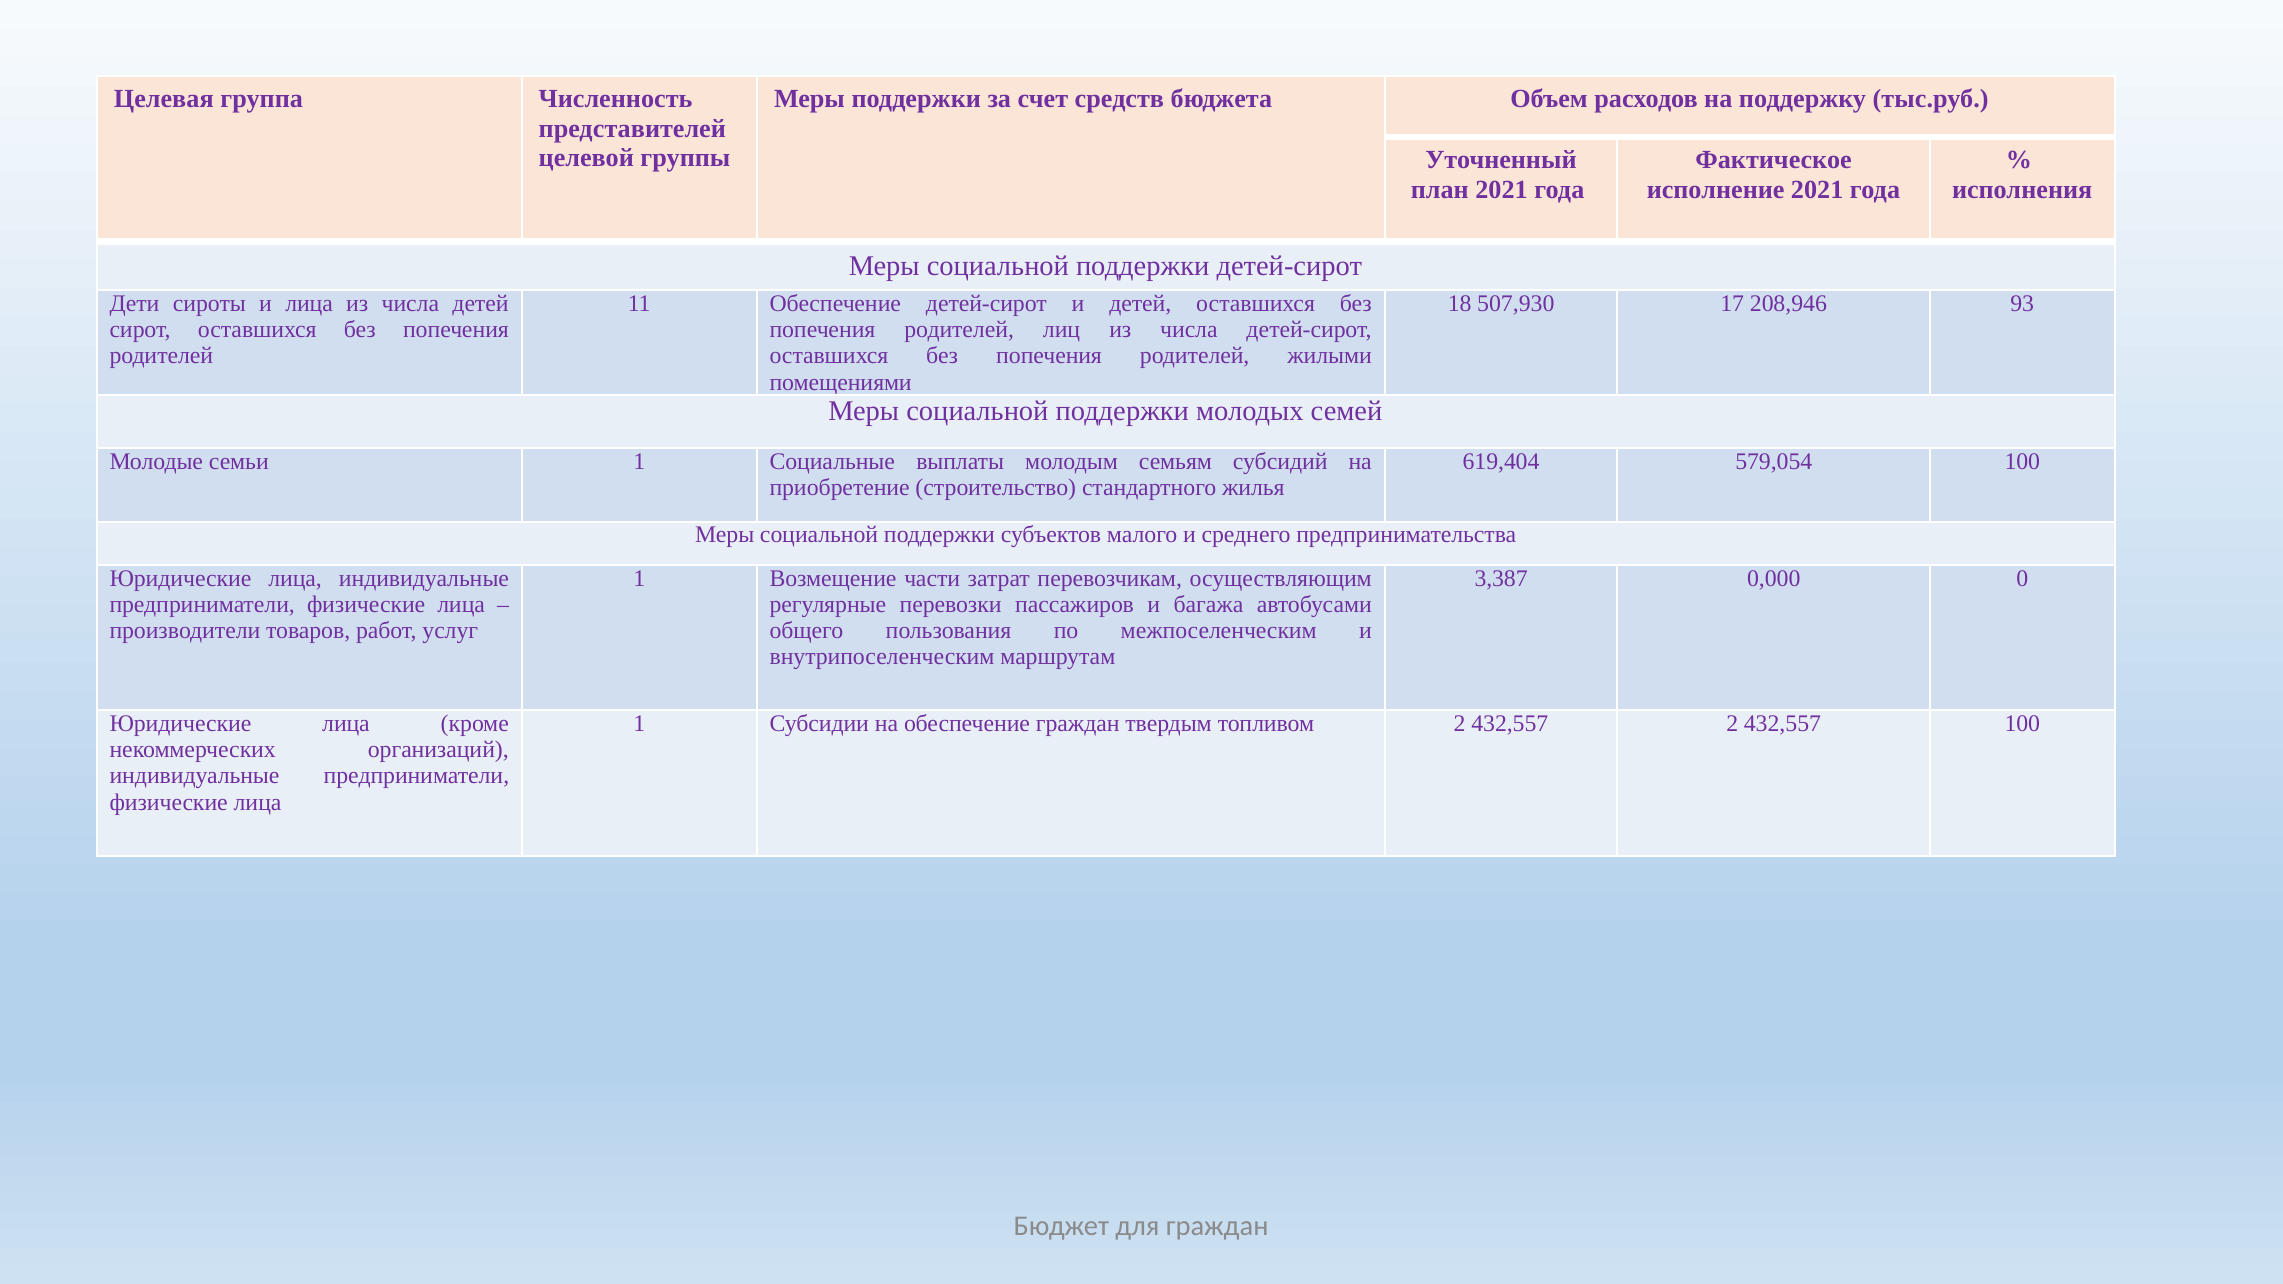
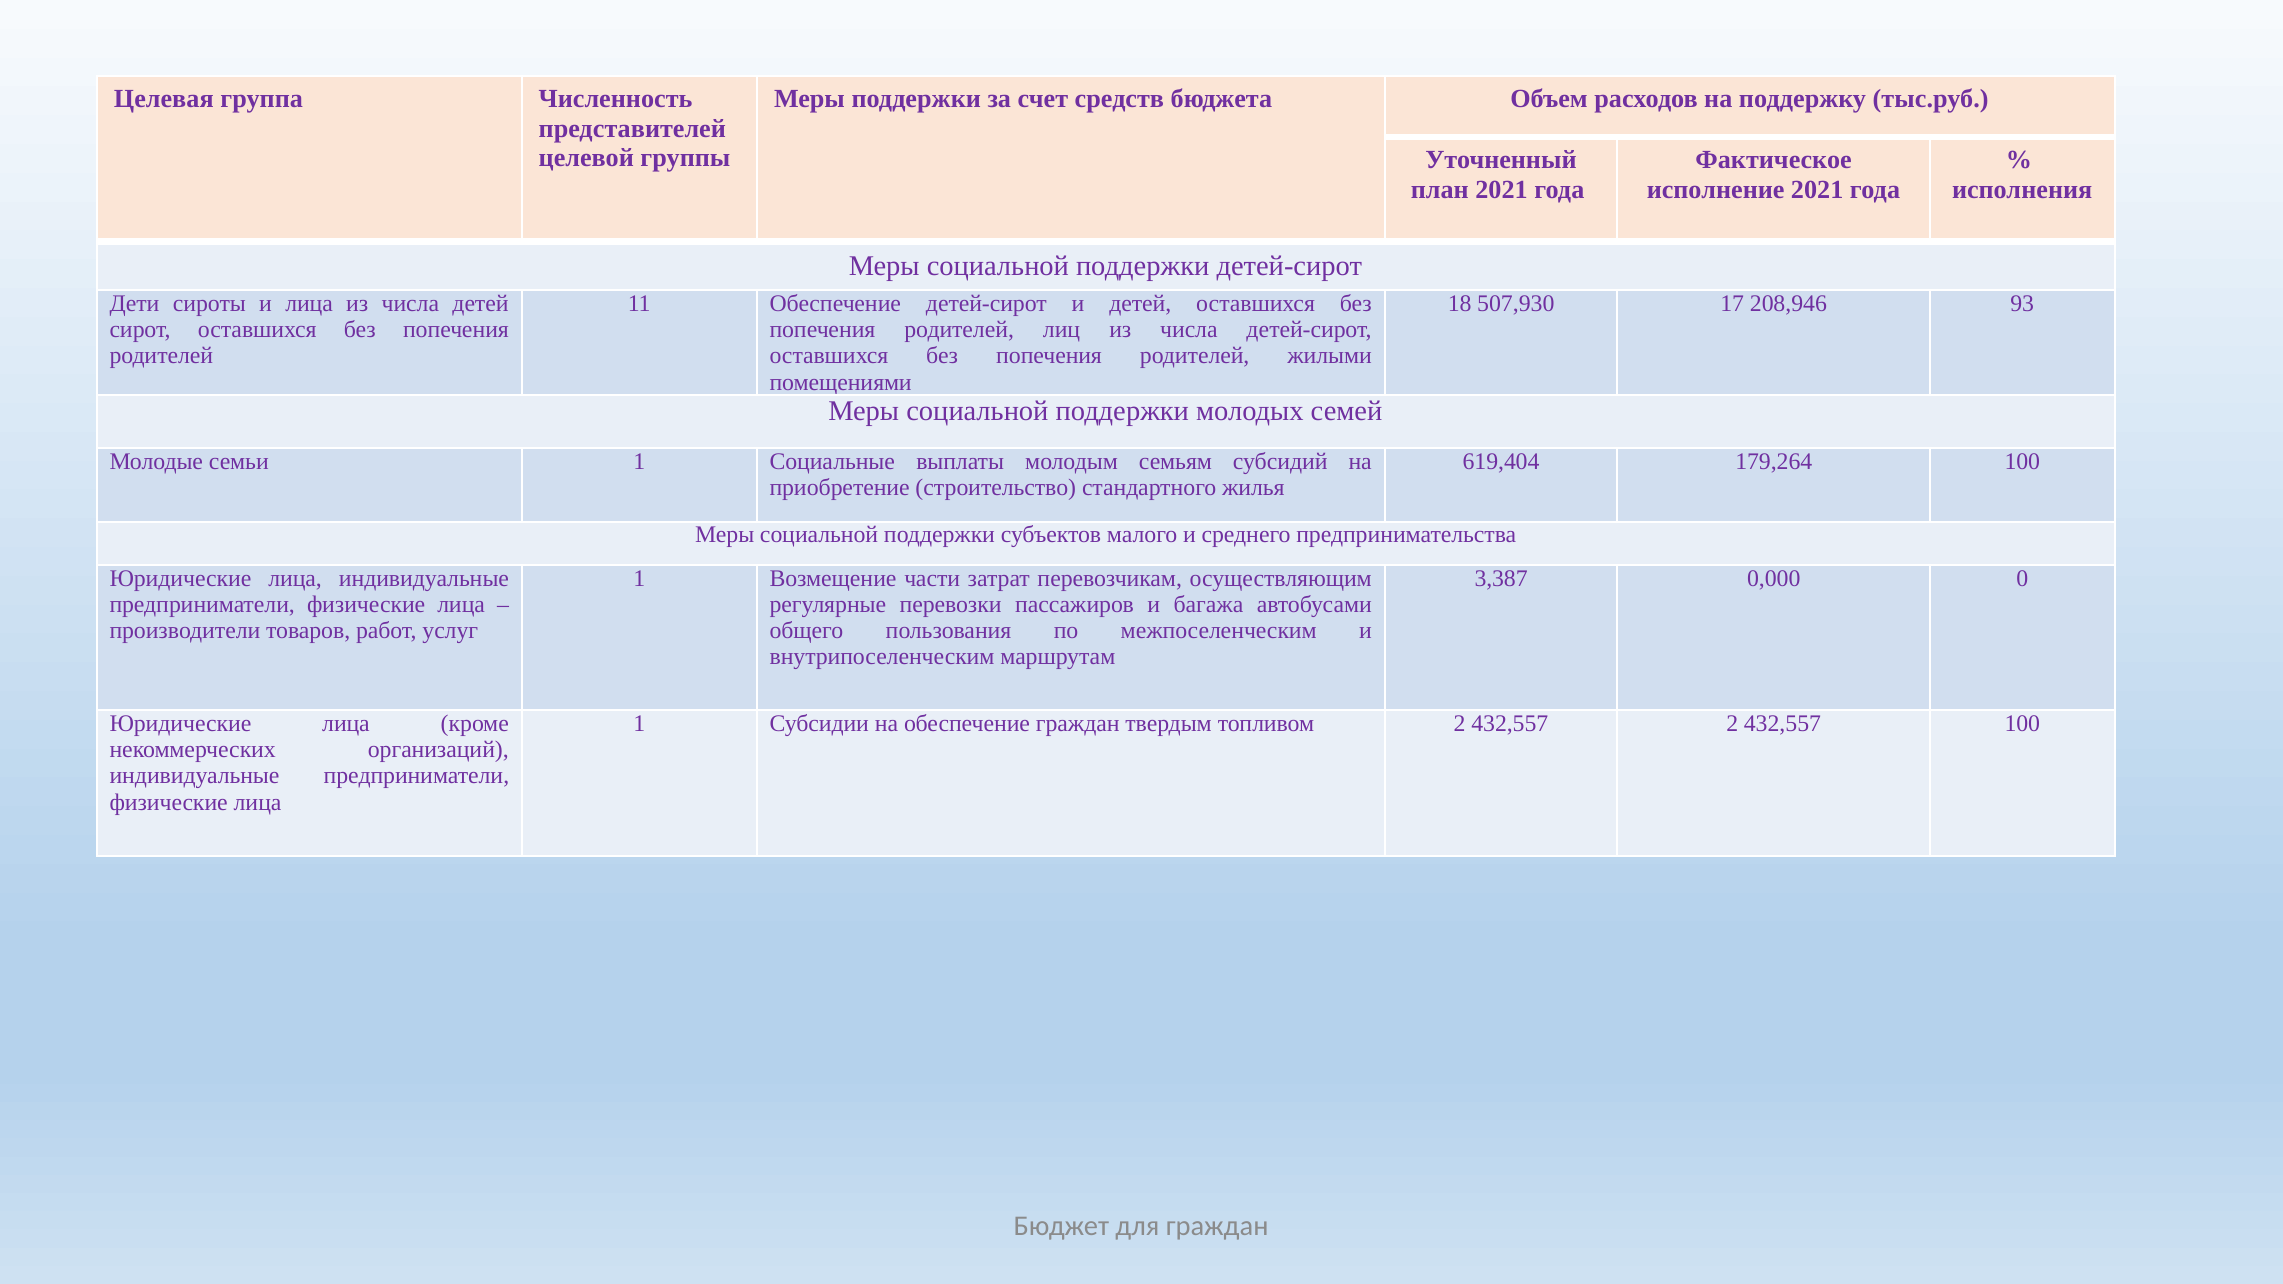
579,054: 579,054 -> 179,264
